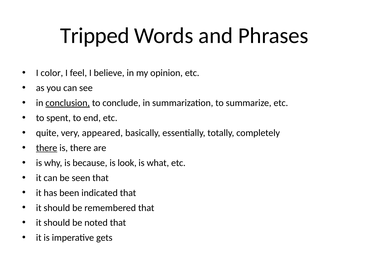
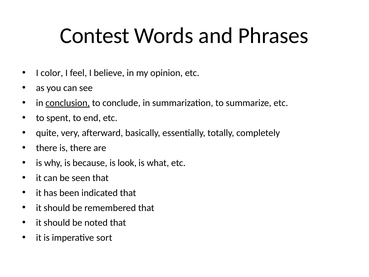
Tripped: Tripped -> Contest
appeared: appeared -> afterward
there at (47, 148) underline: present -> none
gets: gets -> sort
